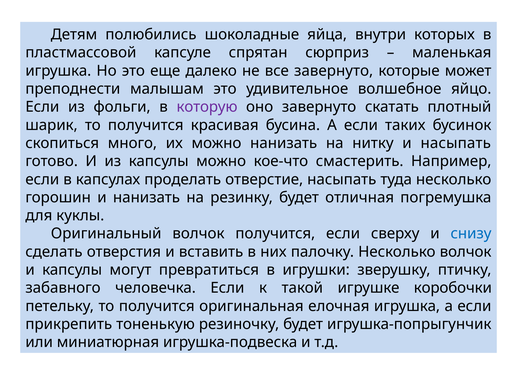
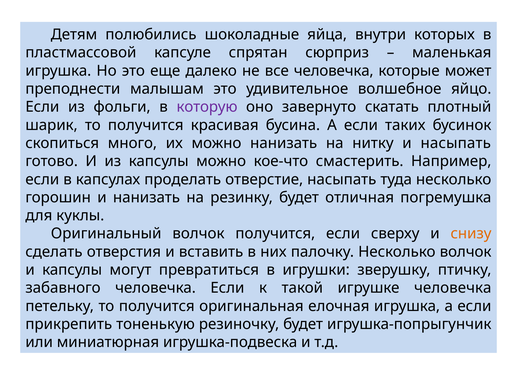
все завернуто: завернуто -> человечка
снизу colour: blue -> orange
игрушке коробочки: коробочки -> человечка
